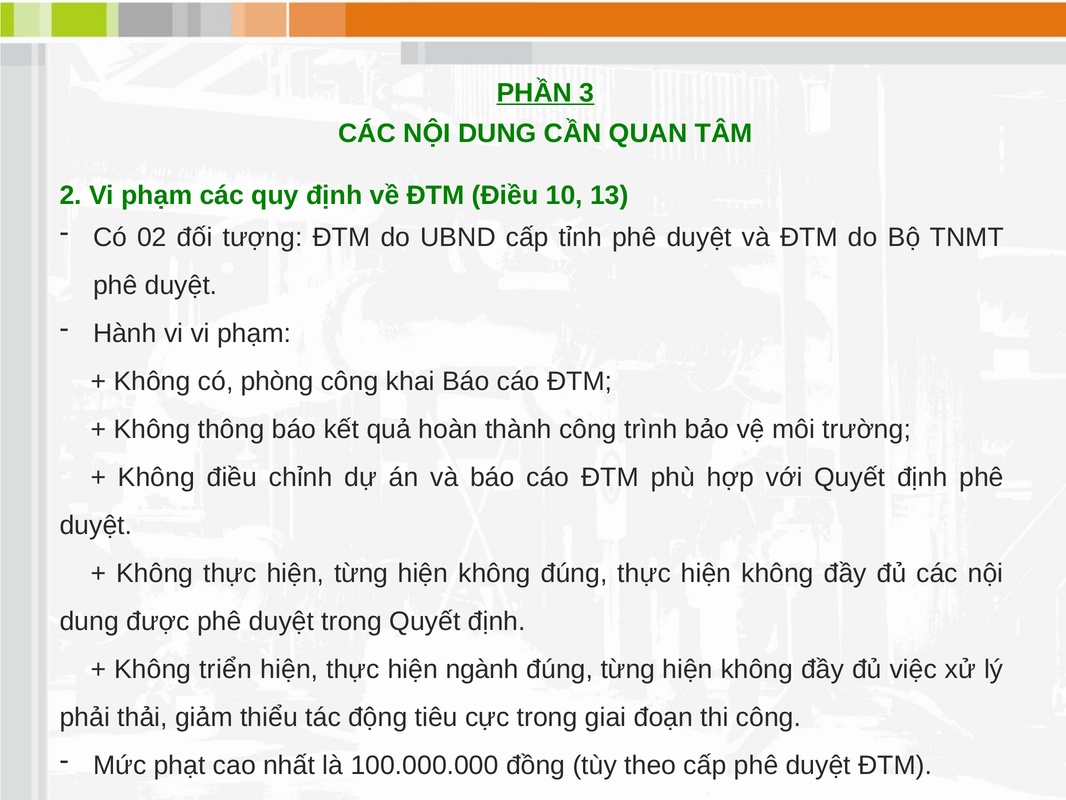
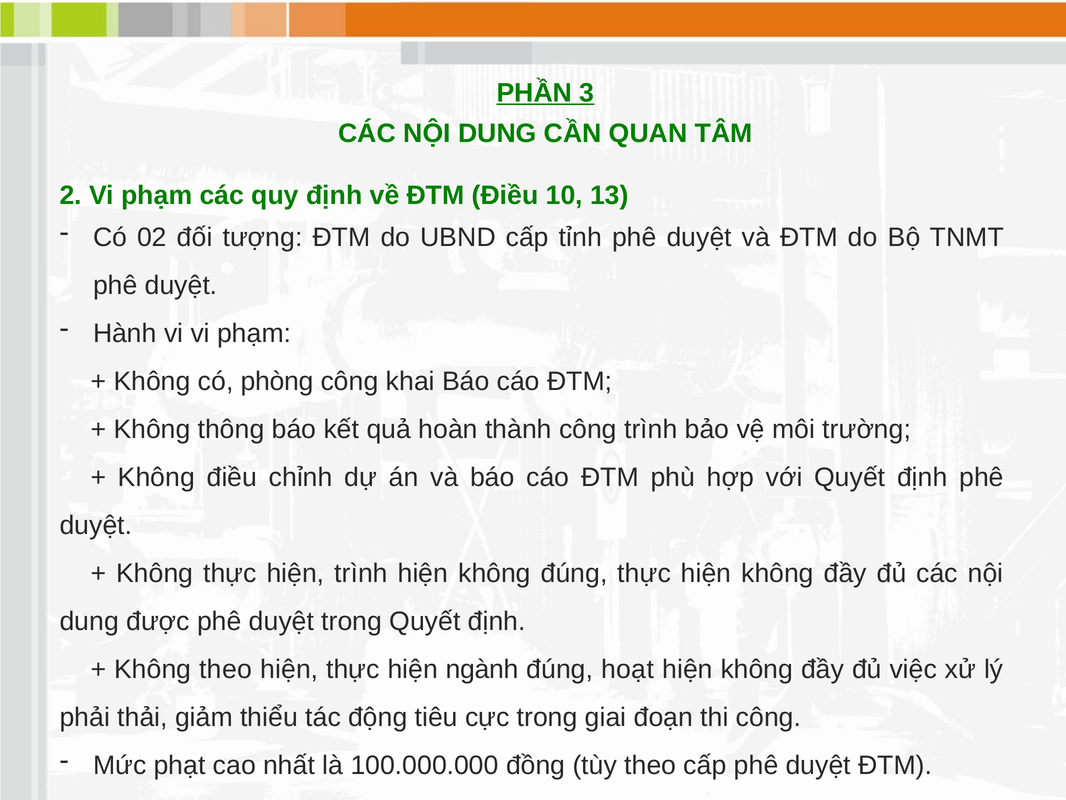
hiện từng: từng -> trình
Không triển: triển -> theo
đúng từng: từng -> hoạt
